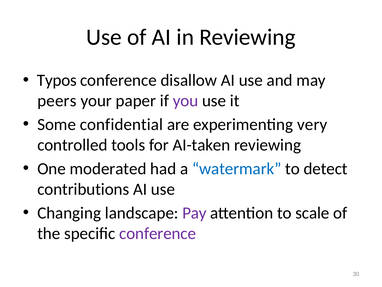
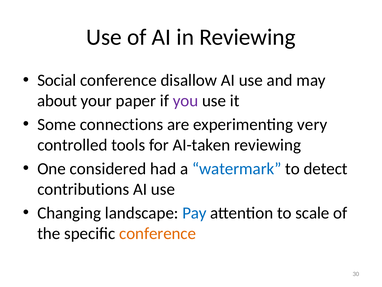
Typos: Typos -> Social
peers: peers -> about
confidential: confidential -> connections
moderated: moderated -> considered
Pay colour: purple -> blue
conference at (158, 233) colour: purple -> orange
